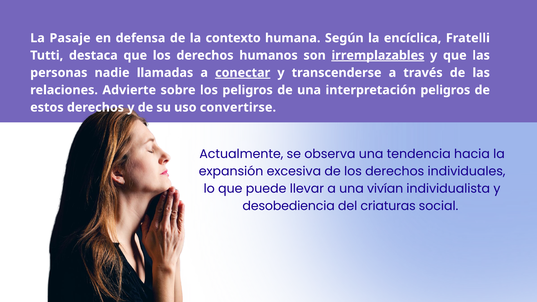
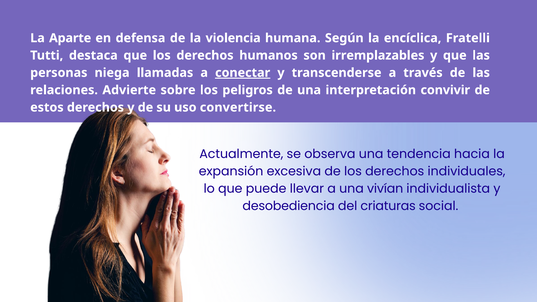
Pasaje: Pasaje -> Aparte
contexto: contexto -> violencia
irremplazables underline: present -> none
nadie: nadie -> niega
interpretación peligros: peligros -> convivir
